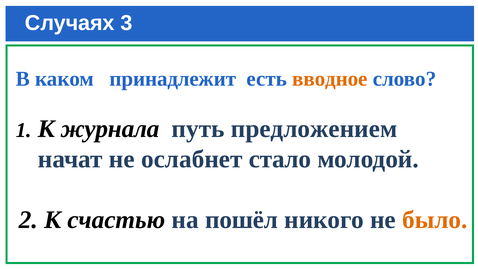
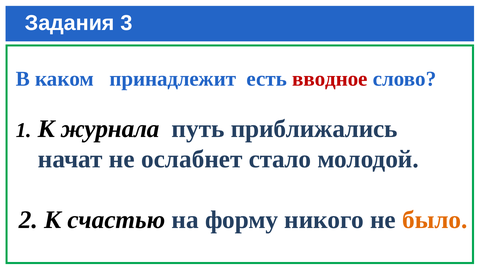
Случаях: Случаях -> Задания
вводное colour: orange -> red
предложением: предложением -> приближались
пошёл: пошёл -> форму
